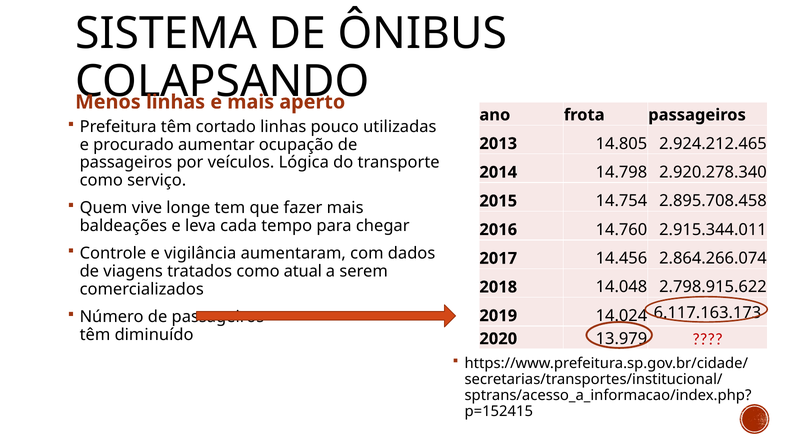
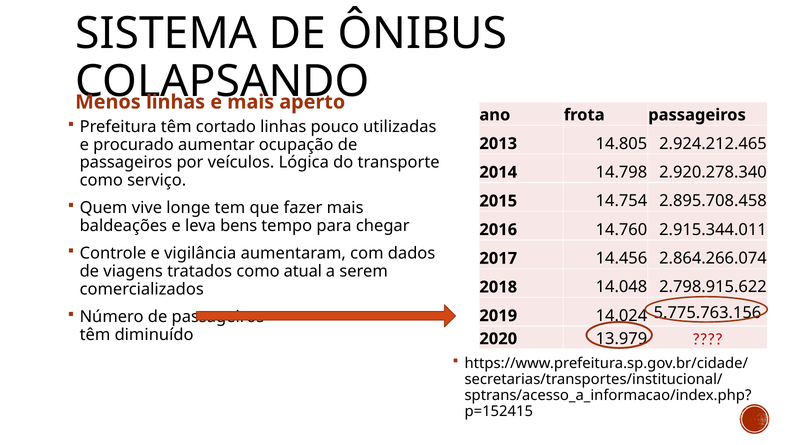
cada: cada -> bens
6.117.163.173: 6.117.163.173 -> 5.775.763.156
